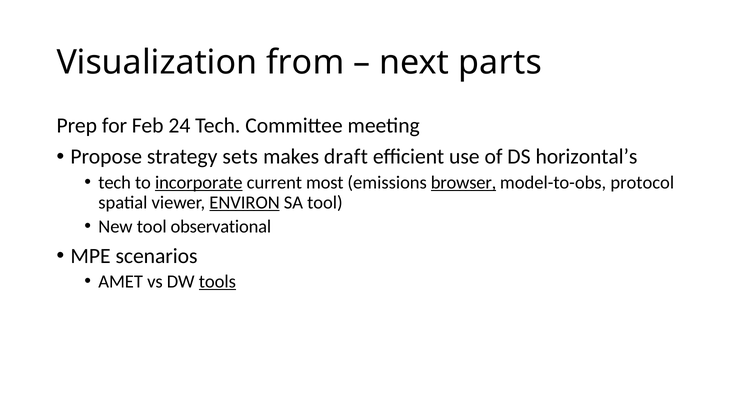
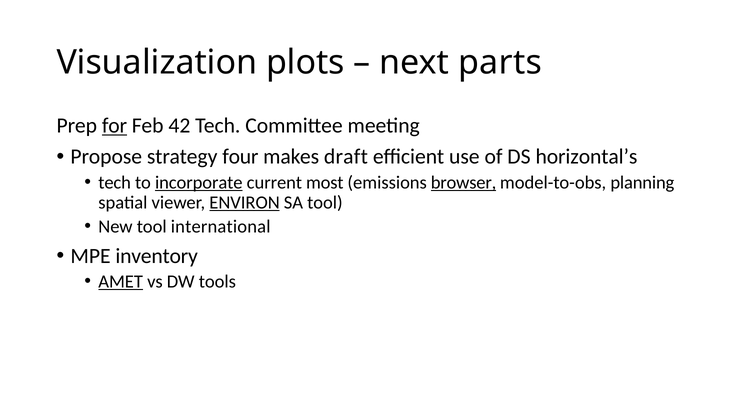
from: from -> plots
for underline: none -> present
24: 24 -> 42
sets: sets -> four
protocol: protocol -> planning
observational: observational -> international
scenarios: scenarios -> inventory
AMET underline: none -> present
tools underline: present -> none
